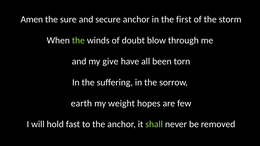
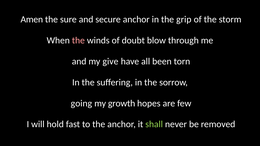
first: first -> grip
the at (78, 40) colour: light green -> pink
earth: earth -> going
weight: weight -> growth
